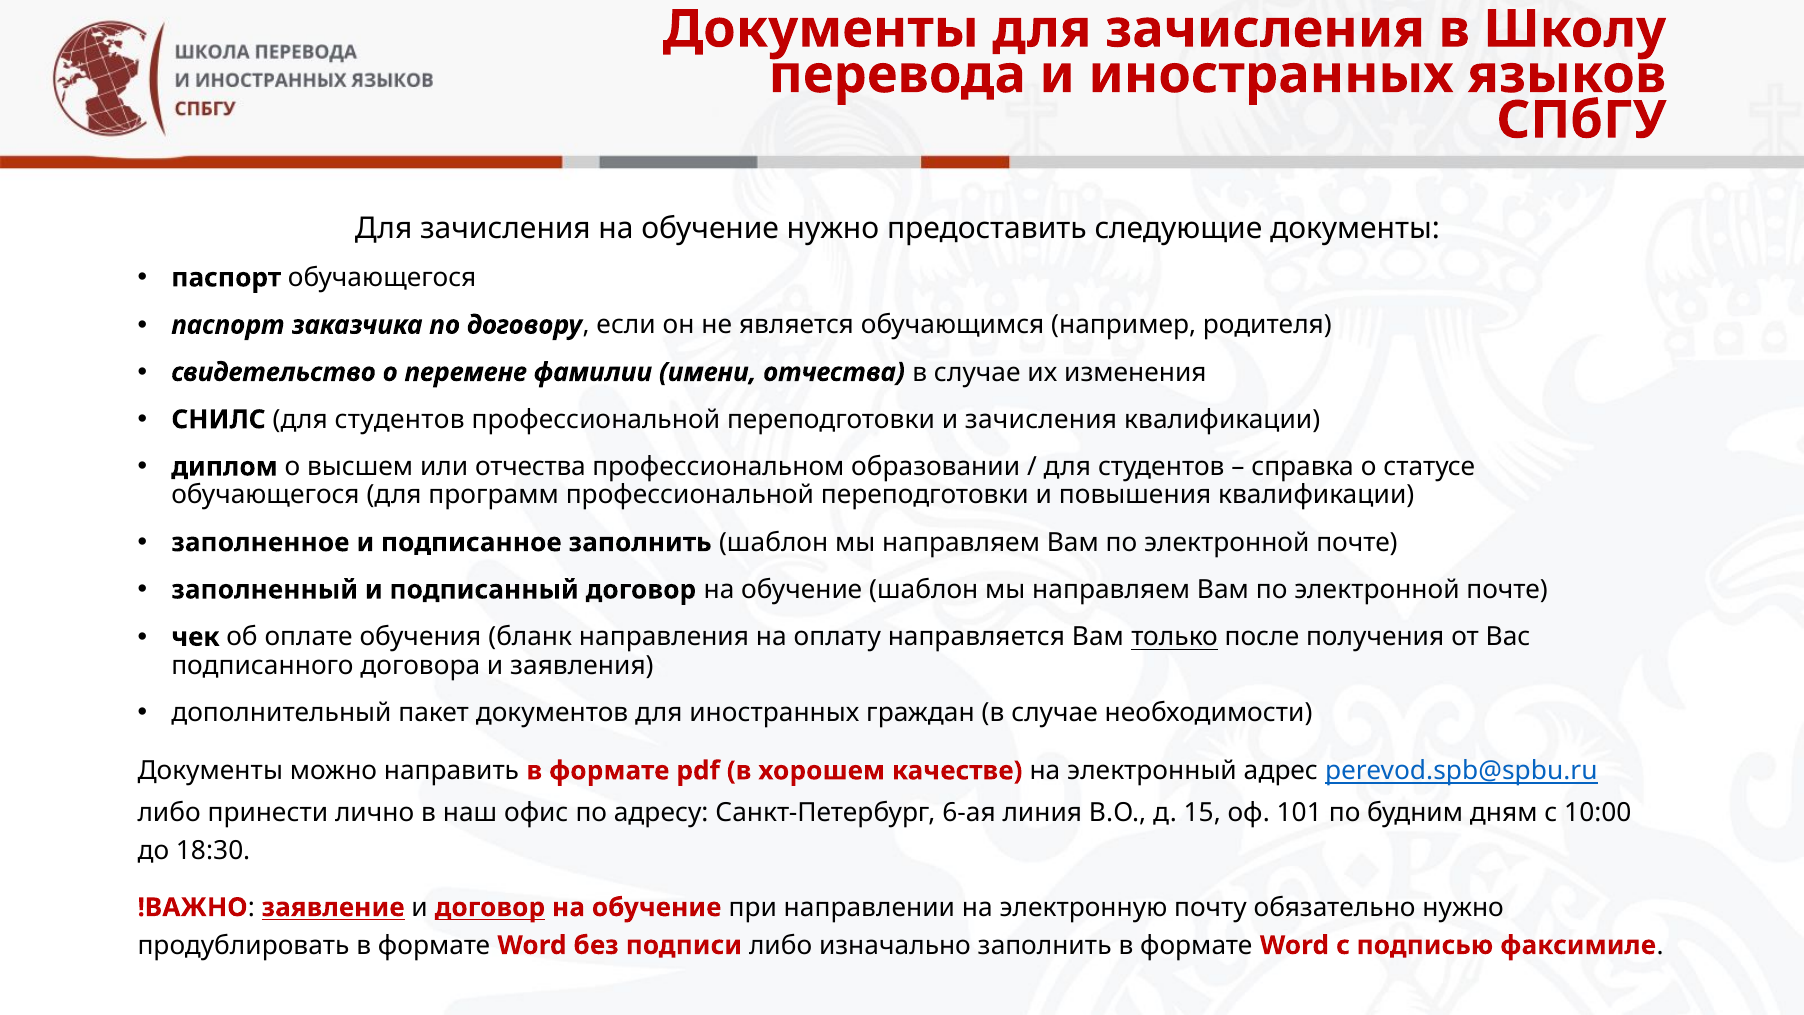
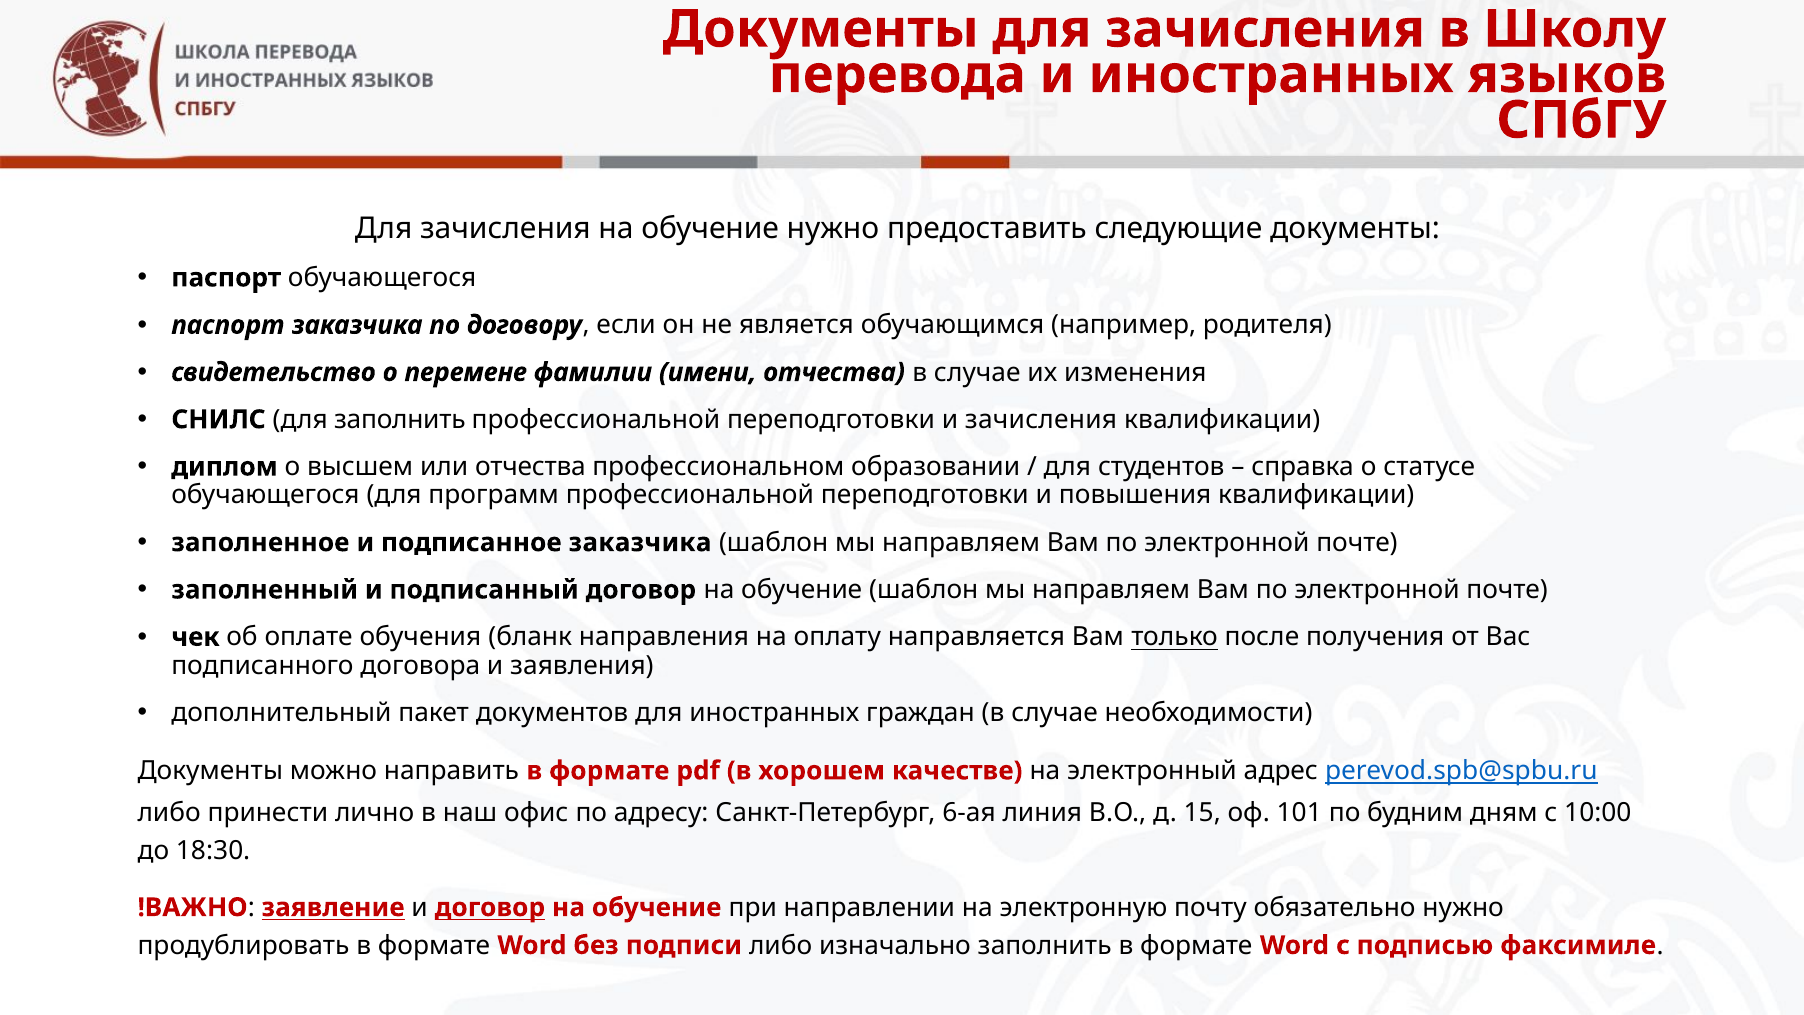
СНИЛС для студентов: студентов -> заполнить
подписанное заполнить: заполнить -> заказчика
